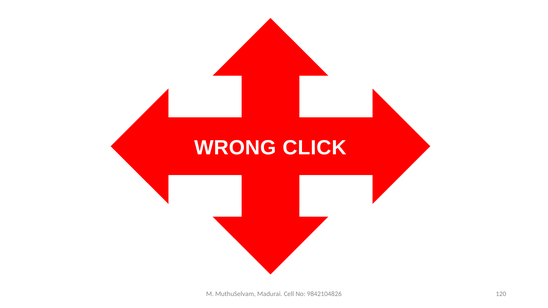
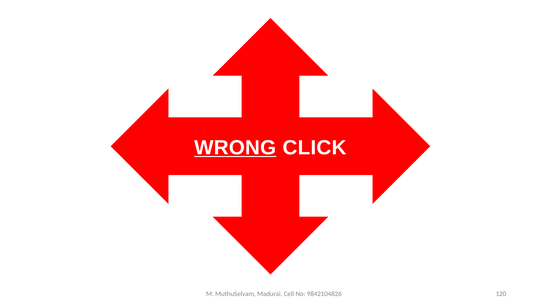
WRONG underline: none -> present
